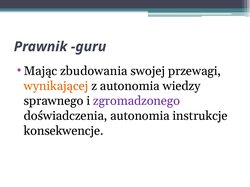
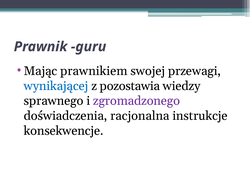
zbudowania: zbudowania -> prawnikiem
wynikającej colour: orange -> blue
z autonomia: autonomia -> pozostawia
doświadczenia autonomia: autonomia -> racjonalna
